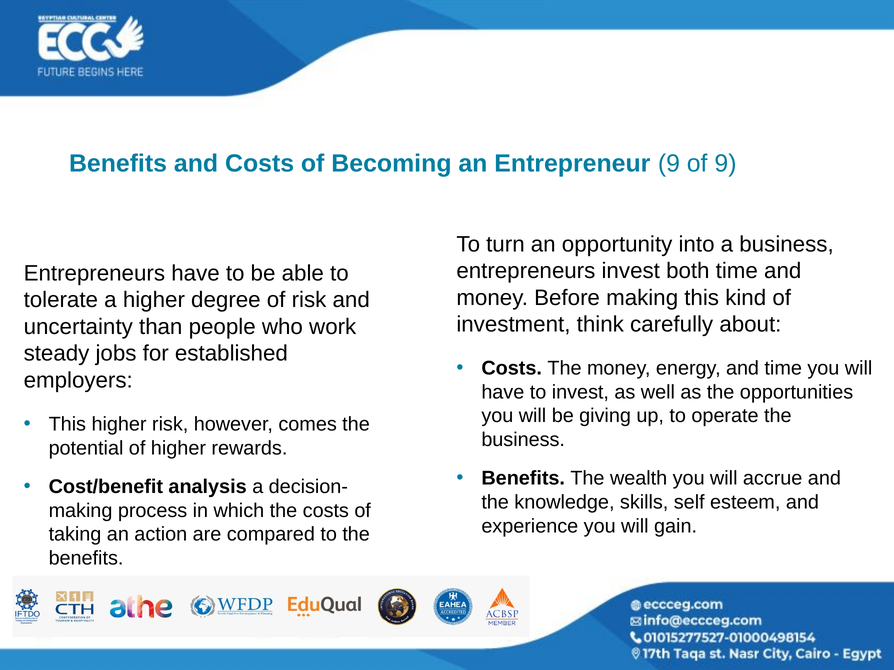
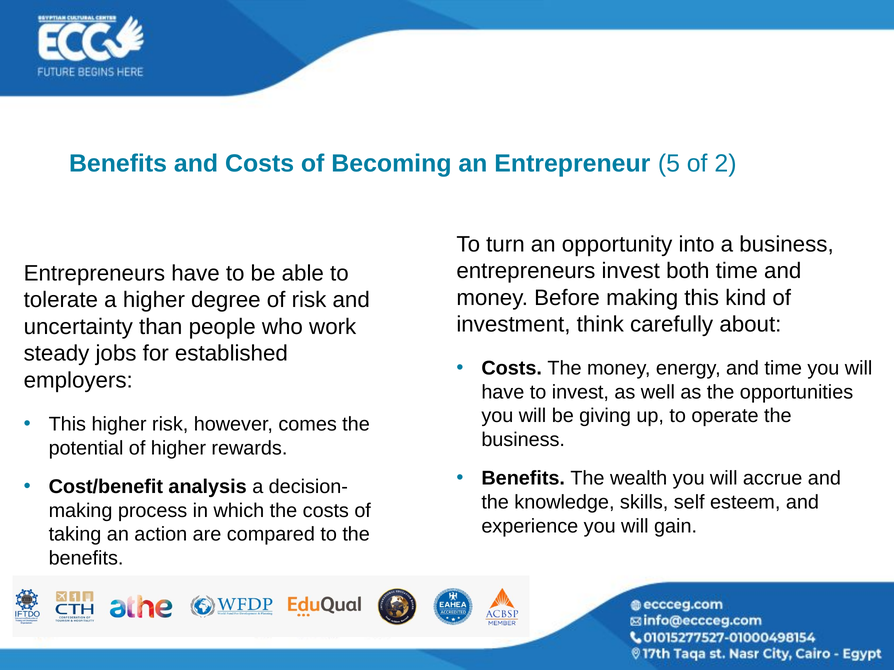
Entrepreneur 9: 9 -> 5
of 9: 9 -> 2
